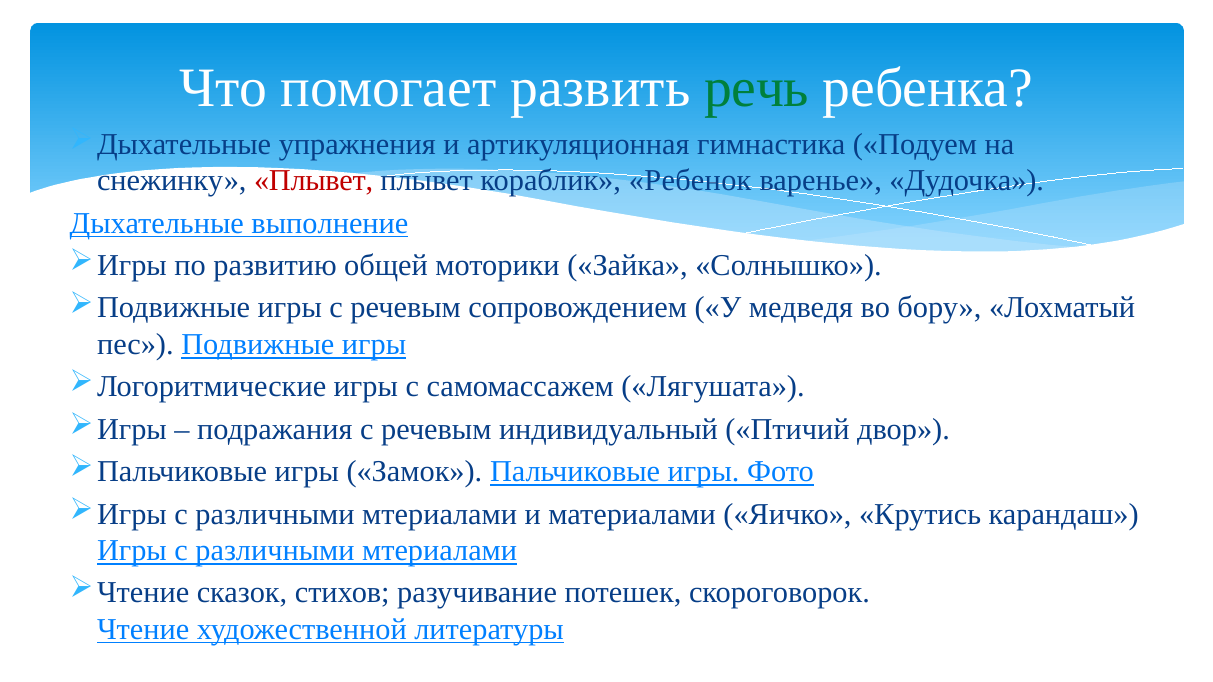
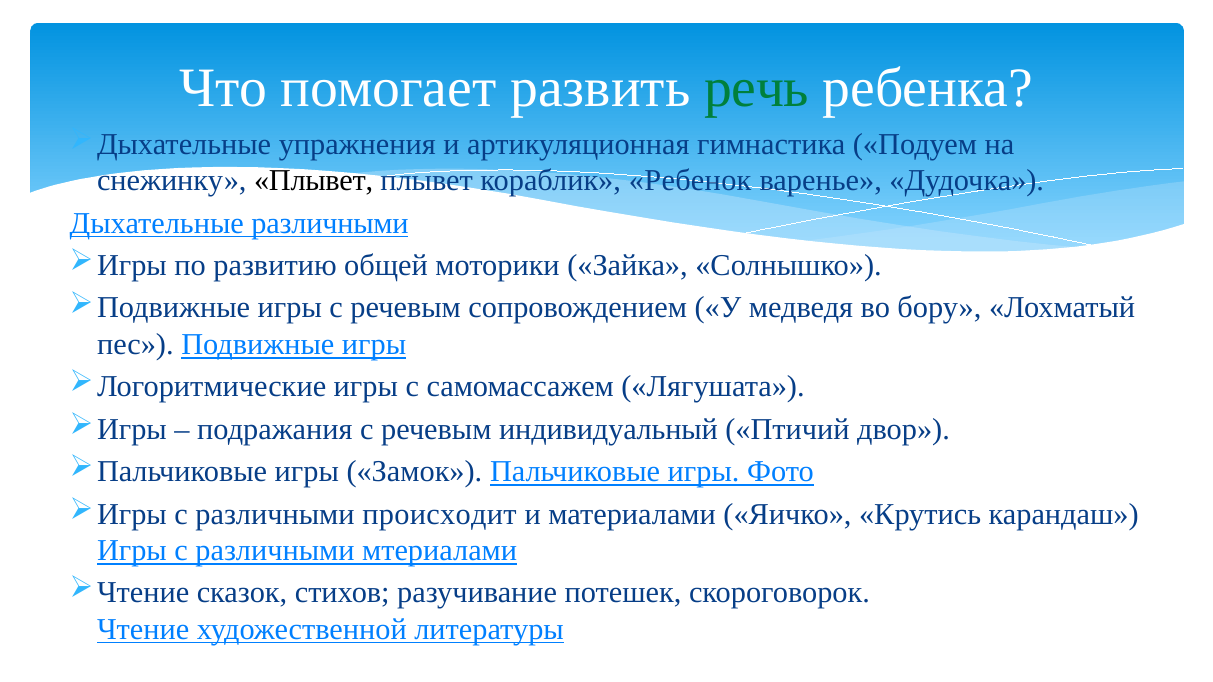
Плывет at (314, 181) colour: red -> black
Дыхательные выполнение: выполнение -> различными
мтериалами at (440, 514): мтериалами -> происходит
